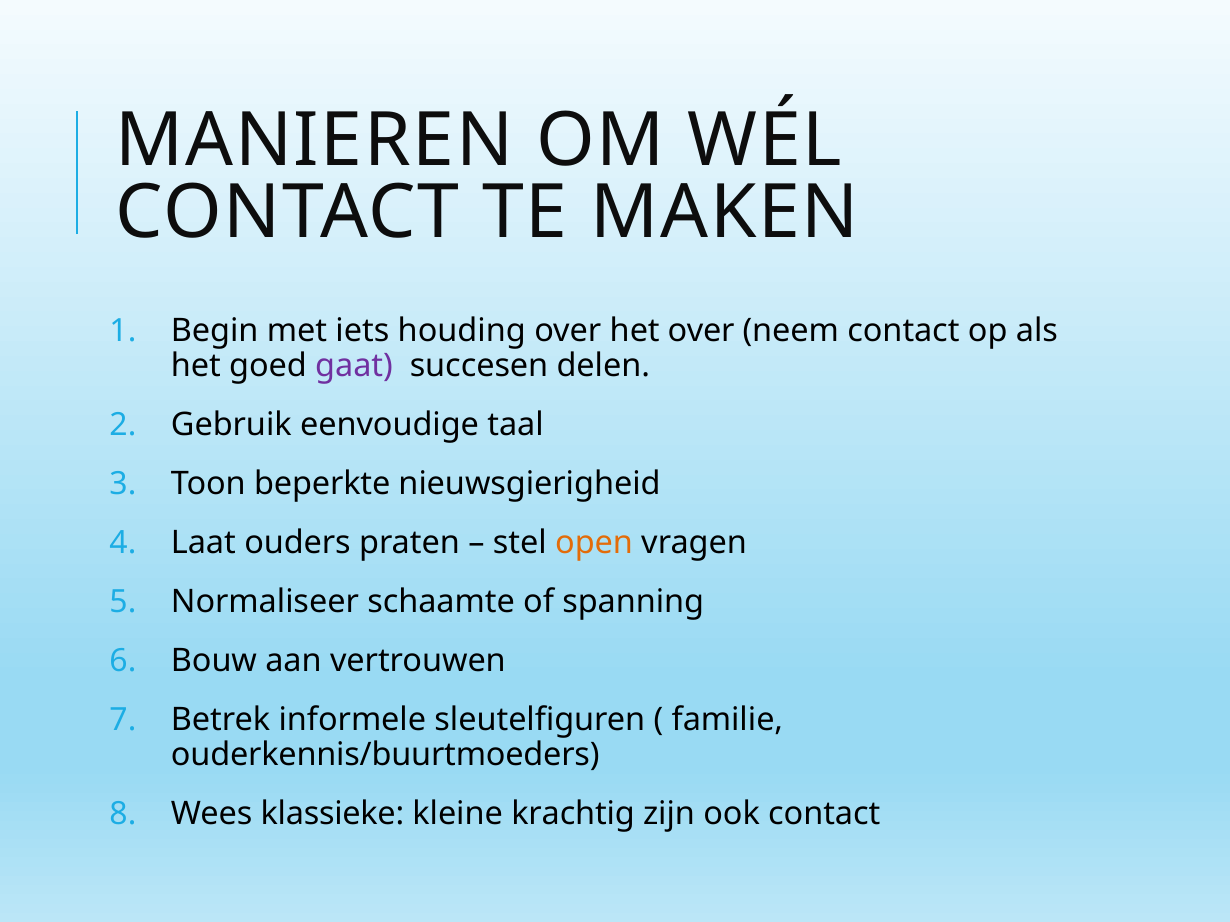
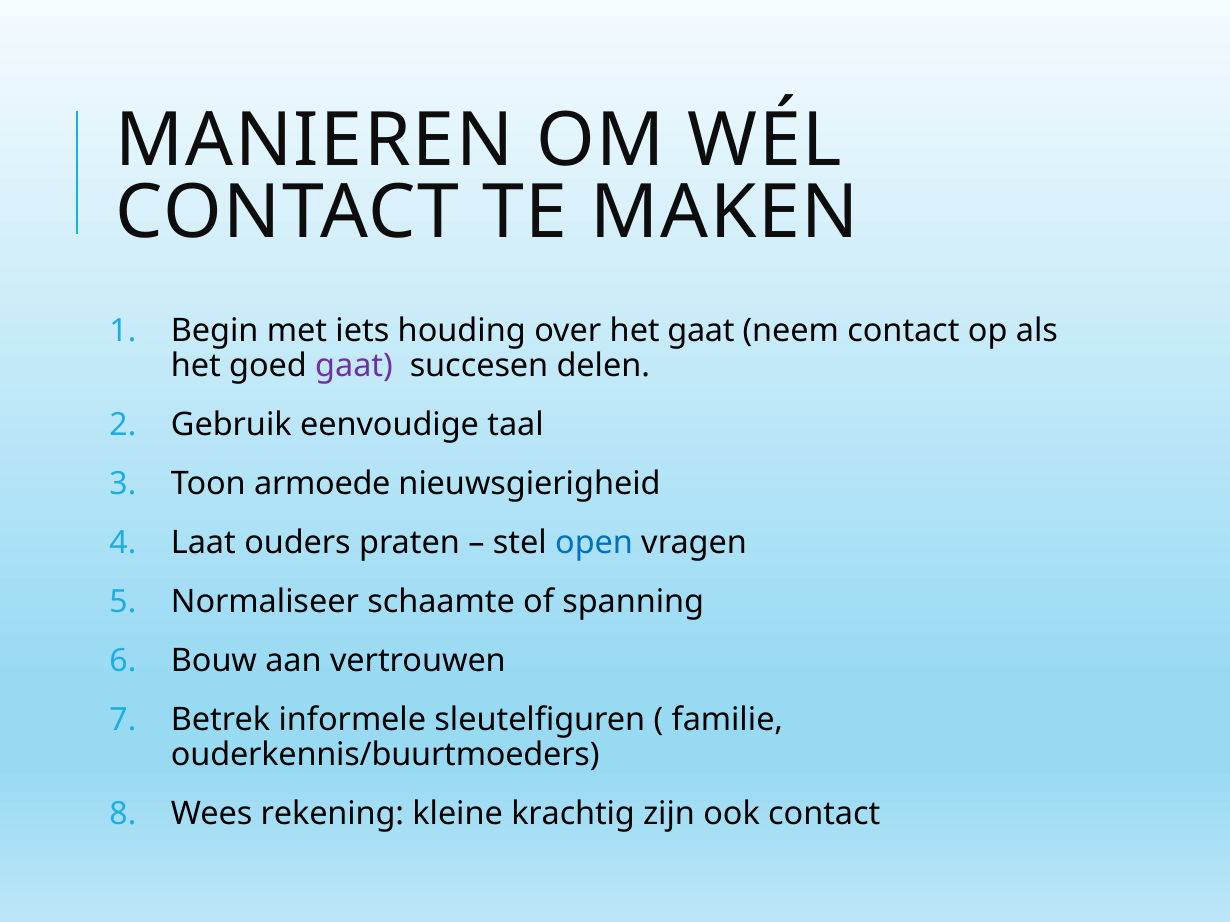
het over: over -> gaat
beperkte: beperkte -> armoede
open colour: orange -> blue
klassieke: klassieke -> rekening
